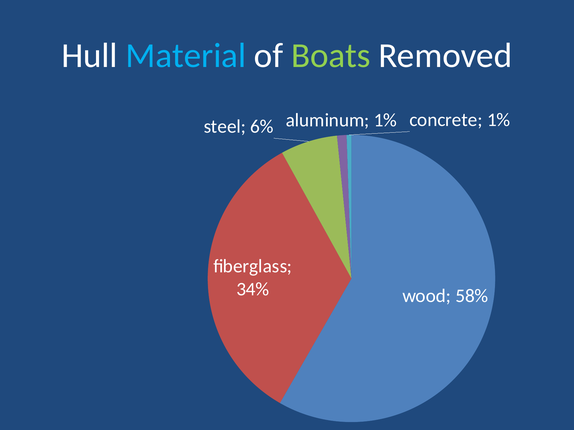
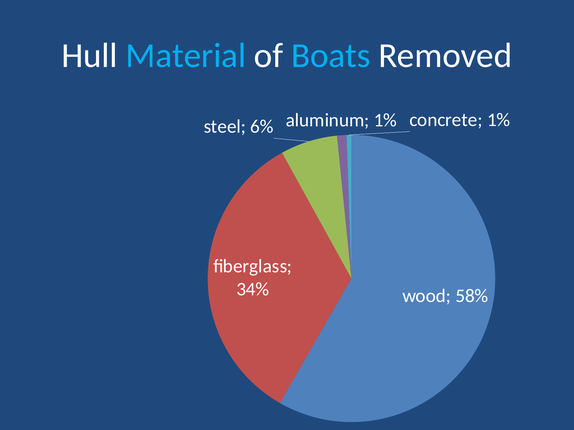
Boats colour: light green -> light blue
